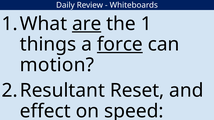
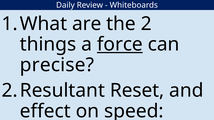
are underline: present -> none
1: 1 -> 2
motion: motion -> precise
